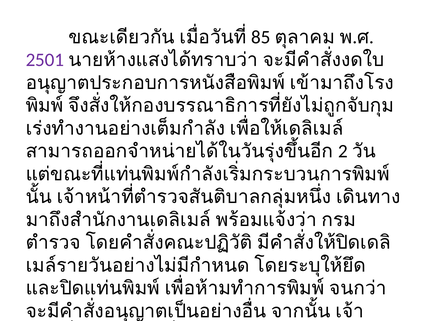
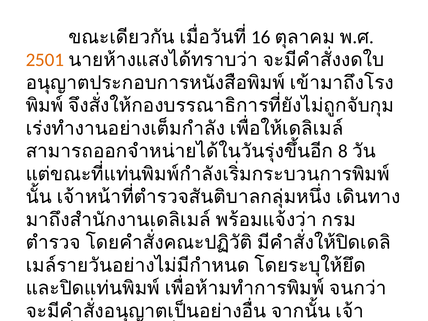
85: 85 -> 16
2501 colour: purple -> orange
2: 2 -> 8
